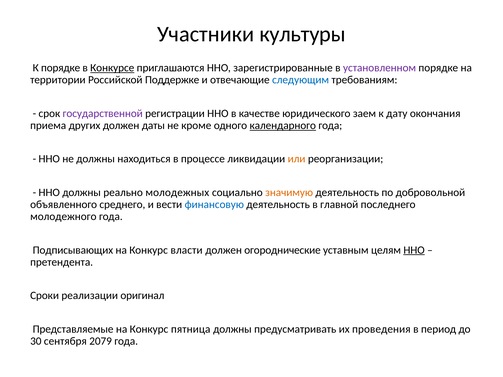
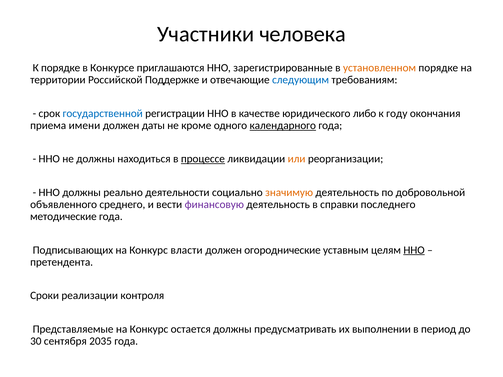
культуры: культуры -> человека
Конкурсе underline: present -> none
установленном colour: purple -> orange
государственной colour: purple -> blue
заем: заем -> либо
дату: дату -> году
других: других -> имени
процессе underline: none -> present
молодежных: молодежных -> деятельности
финансовую colour: blue -> purple
главной: главной -> справки
молодежного: молодежного -> методические
оригинал: оригинал -> контроля
пятница: пятница -> остается
проведения: проведения -> выполнении
2079: 2079 -> 2035
